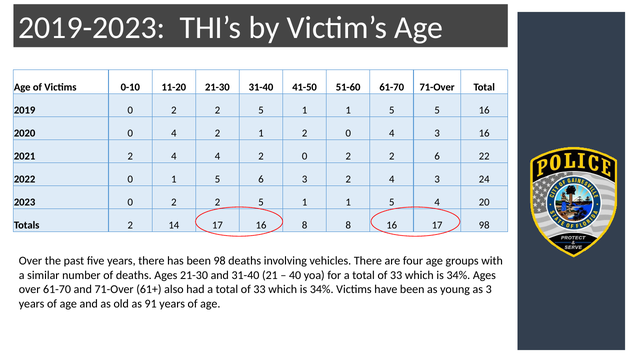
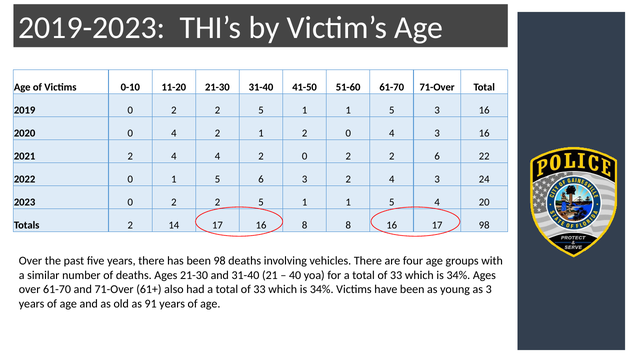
5 5: 5 -> 3
